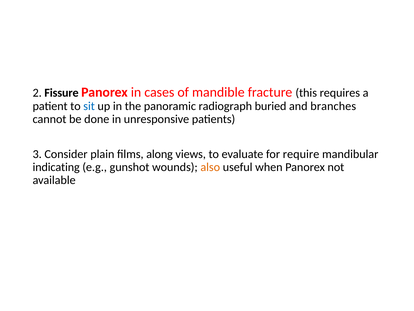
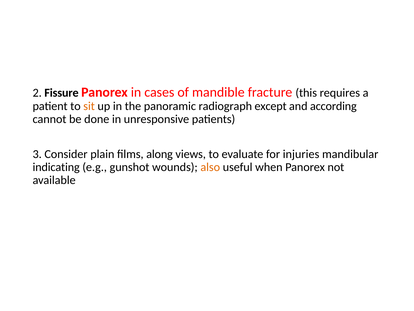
sit colour: blue -> orange
buried: buried -> except
branches: branches -> according
require: require -> injuries
